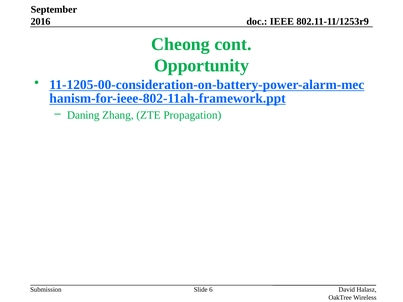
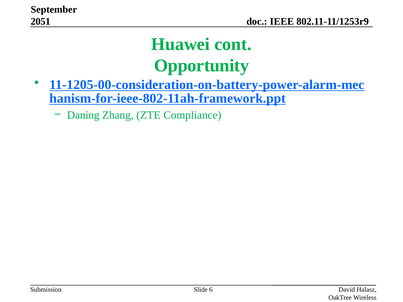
2016: 2016 -> 2051
Cheong: Cheong -> Huawei
Propagation: Propagation -> Compliance
